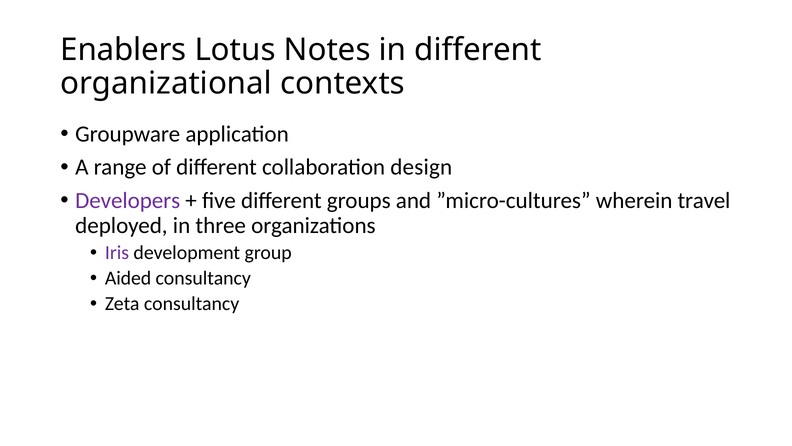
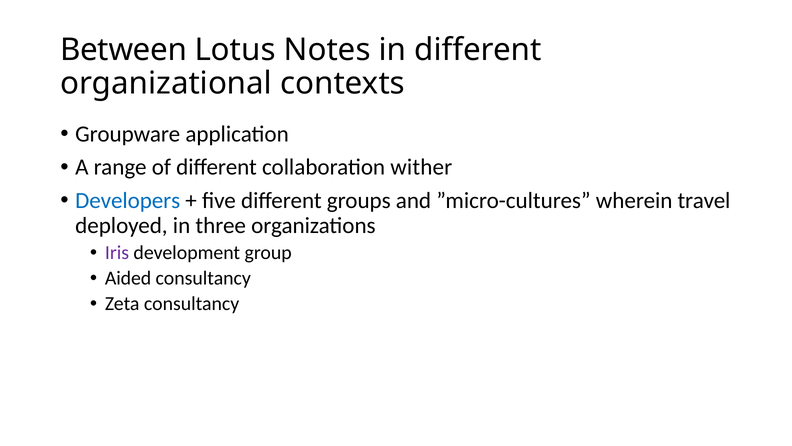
Enablers: Enablers -> Between
design: design -> wither
Developers colour: purple -> blue
